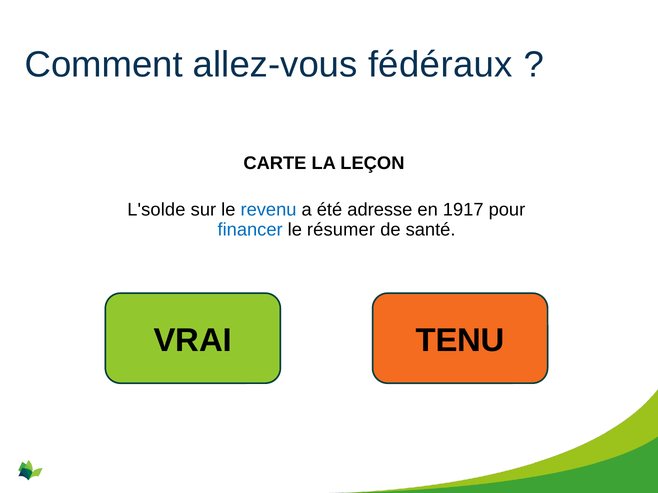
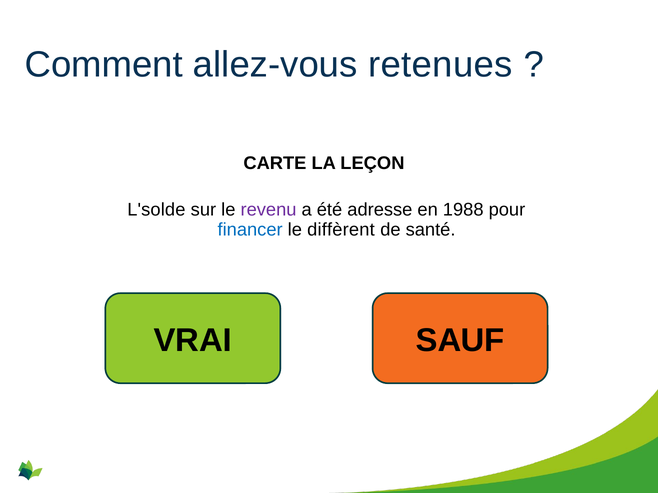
fédéraux: fédéraux -> retenues
revenu colour: blue -> purple
1917: 1917 -> 1988
résumer: résumer -> diffèrent
TENU: TENU -> SAUF
